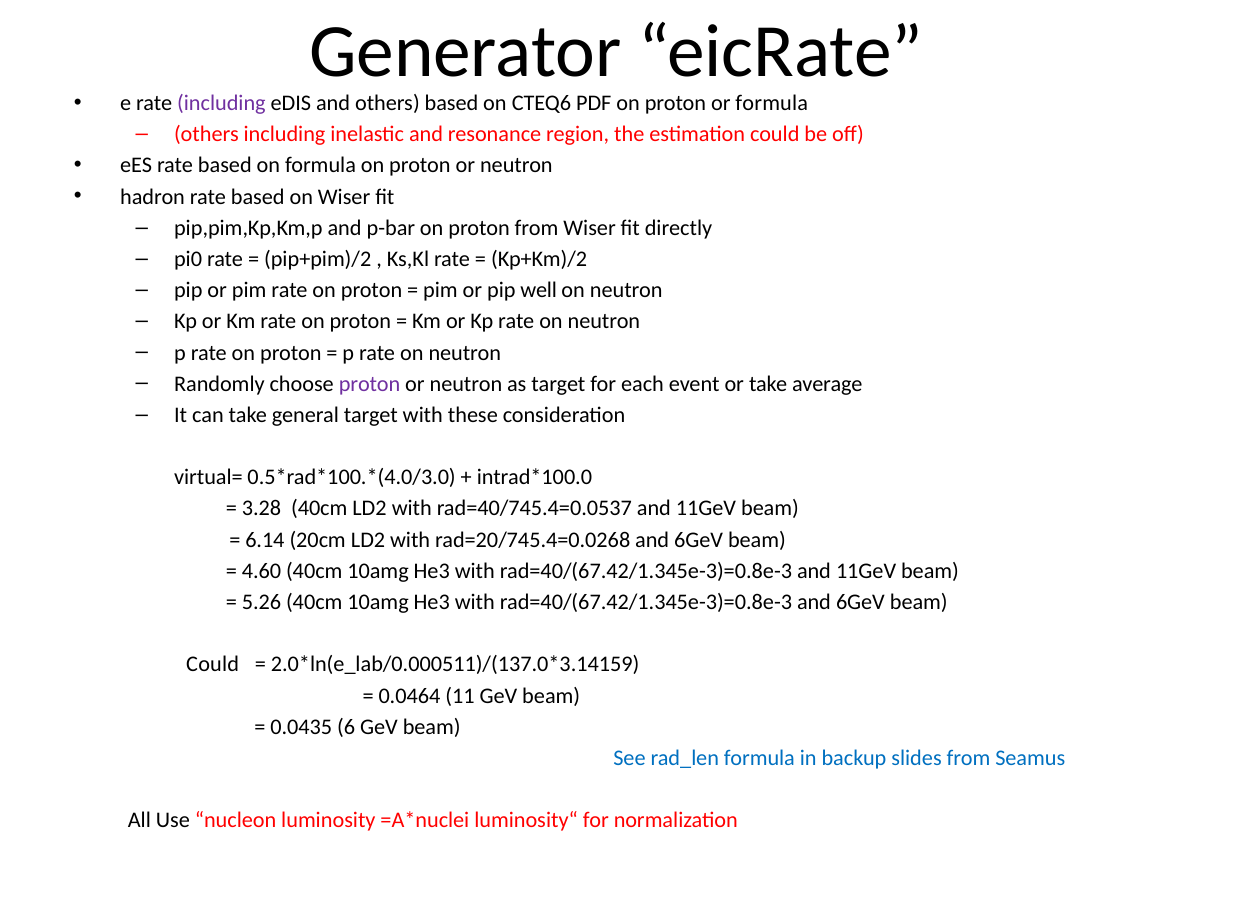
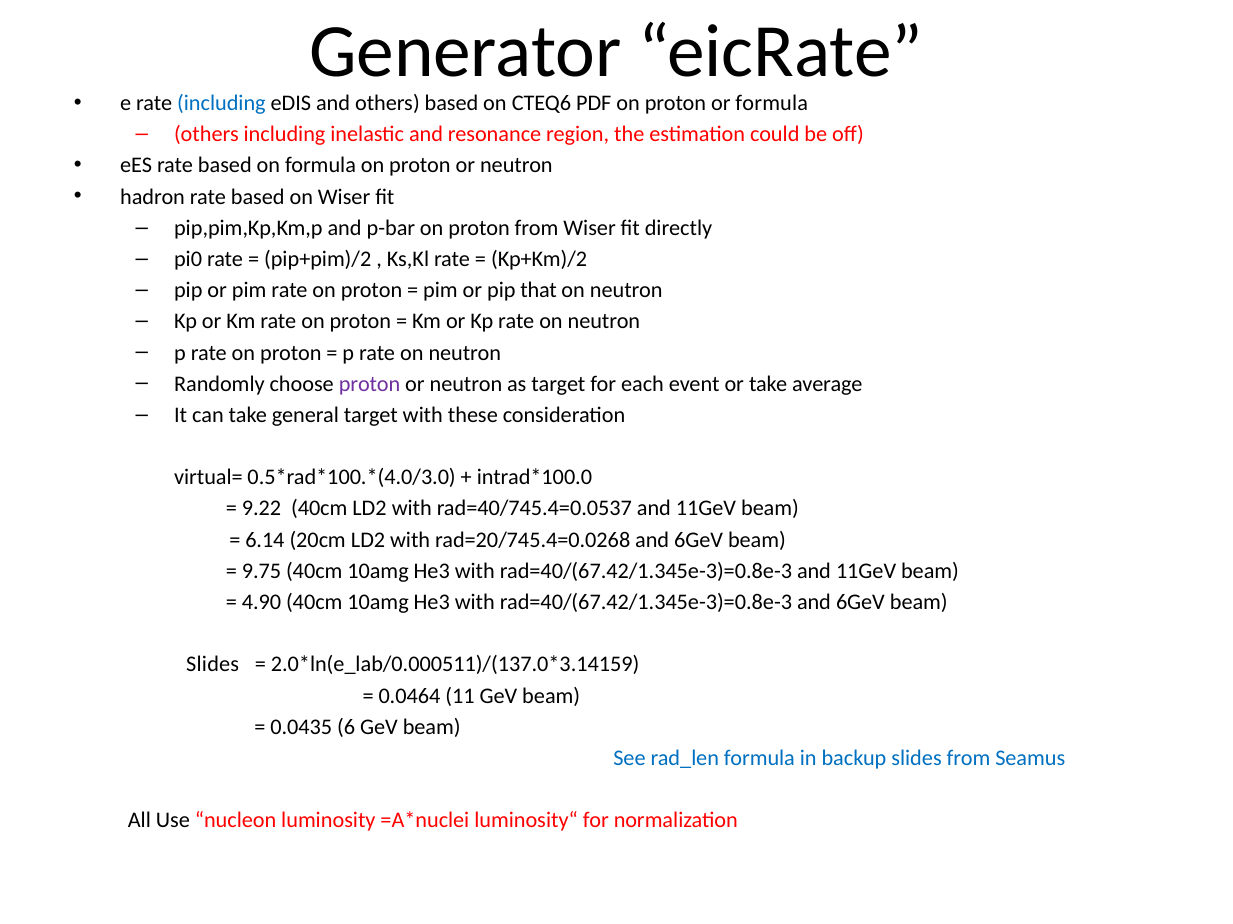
including at (221, 103) colour: purple -> blue
well: well -> that
3.28: 3.28 -> 9.22
4.60: 4.60 -> 9.75
5.26: 5.26 -> 4.90
Could at (213, 665): Could -> Slides
